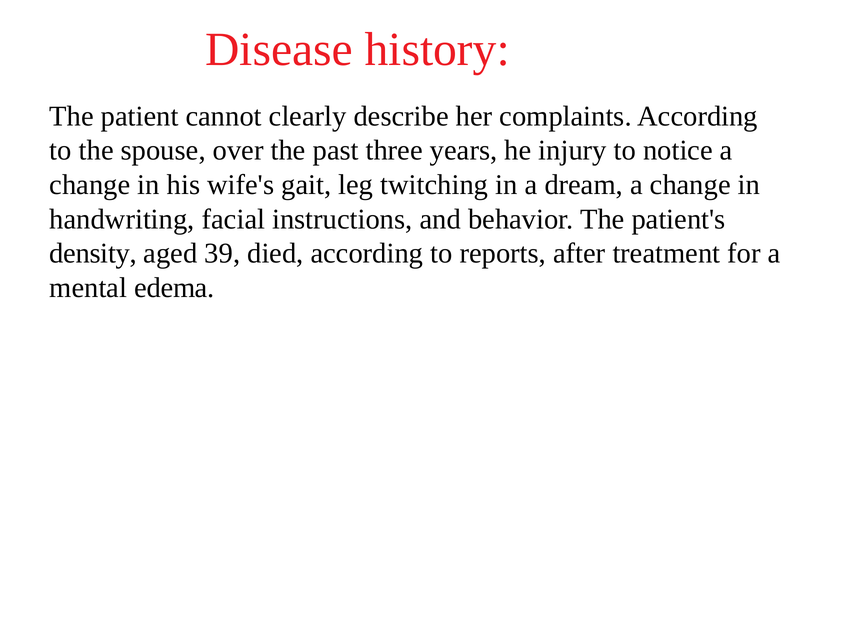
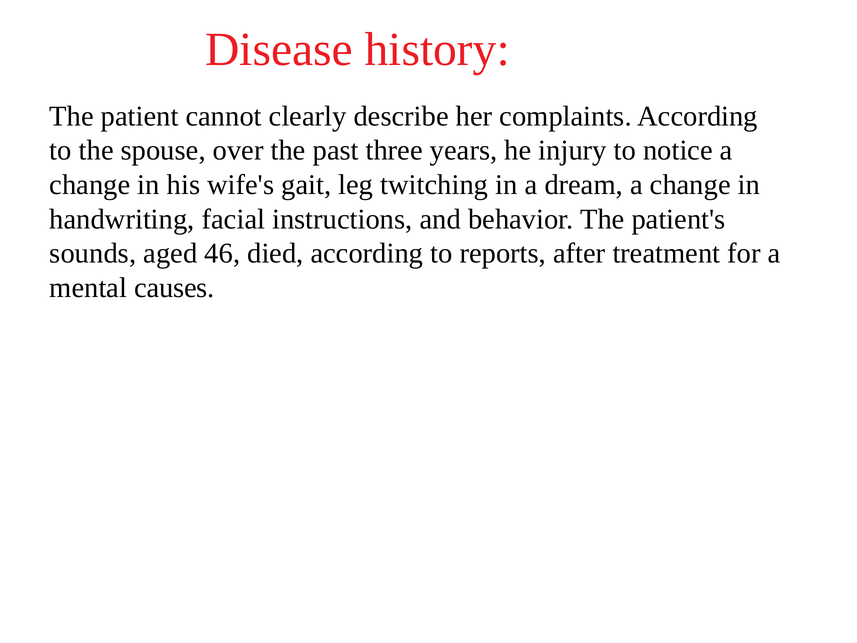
density: density -> sounds
39: 39 -> 46
edema: edema -> causes
